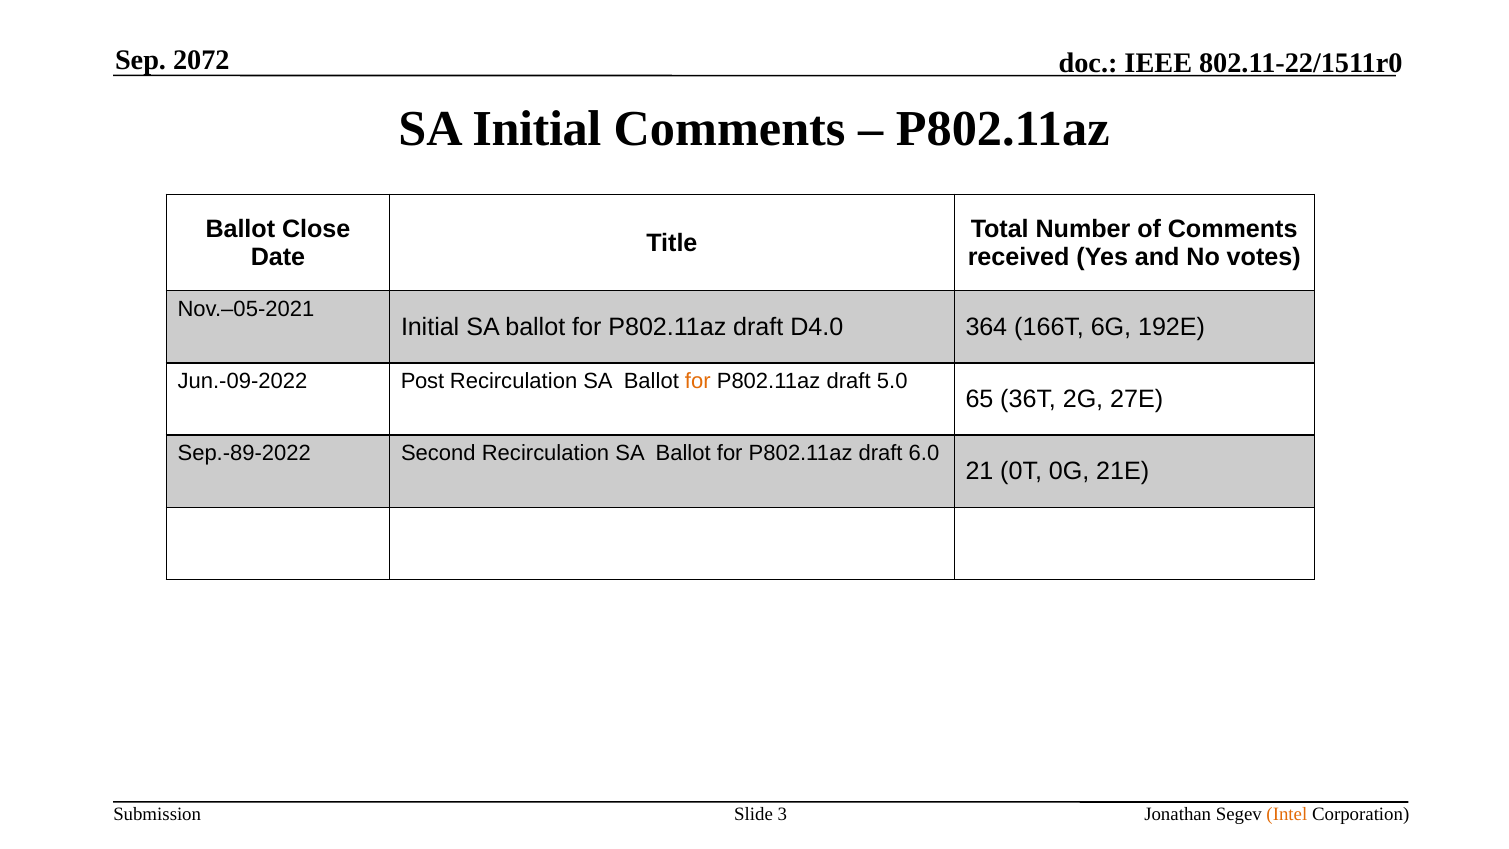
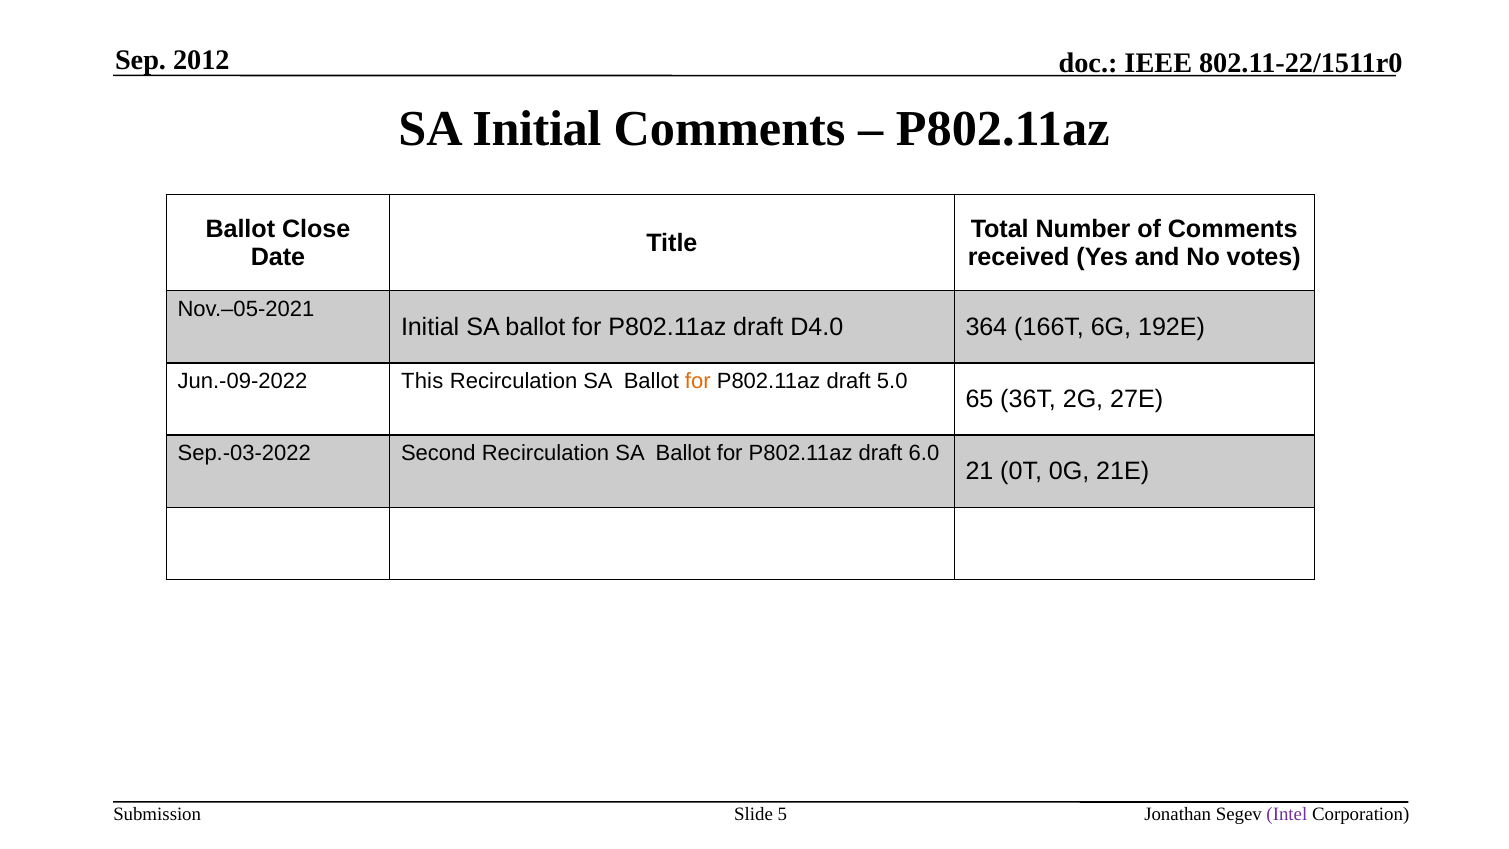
2072: 2072 -> 2012
Post: Post -> This
Sep.-89-2022: Sep.-89-2022 -> Sep.-03-2022
3: 3 -> 5
Intel colour: orange -> purple
